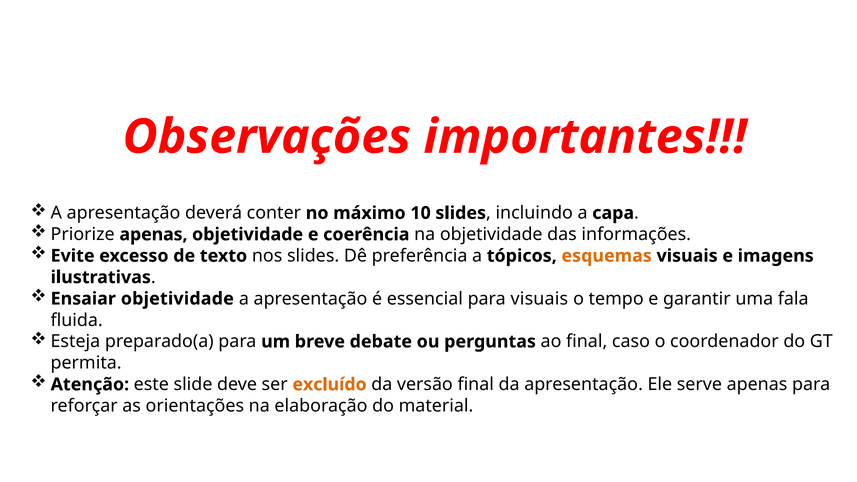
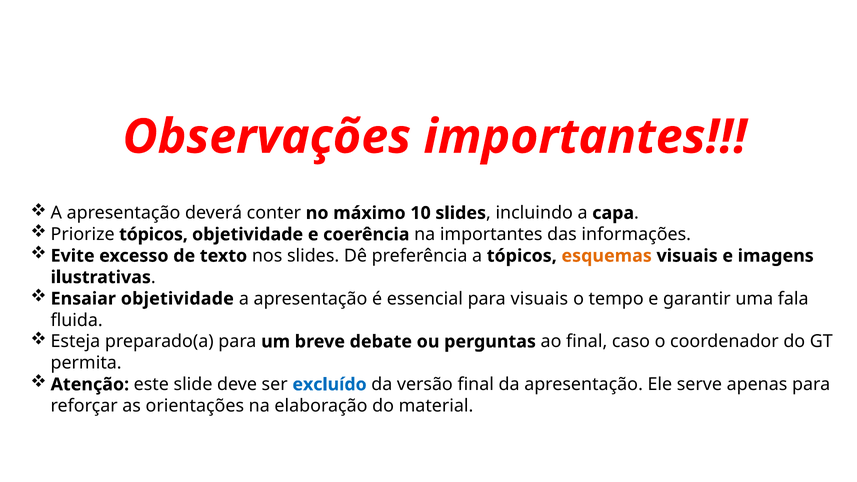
Priorize apenas: apenas -> tópicos
na objetividade: objetividade -> importantes
excluído colour: orange -> blue
